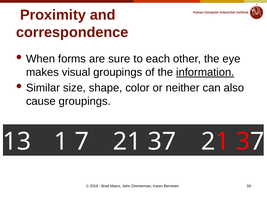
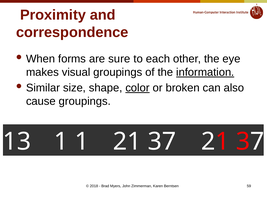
color underline: none -> present
neither: neither -> broken
1 7: 7 -> 1
